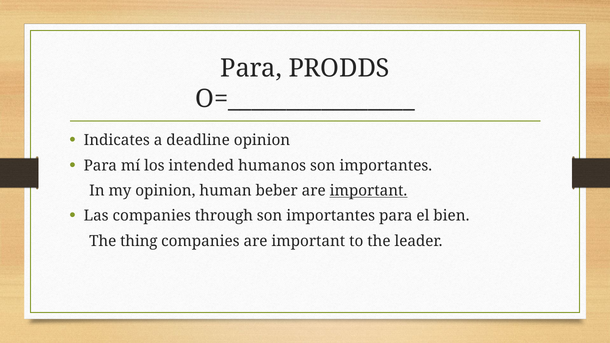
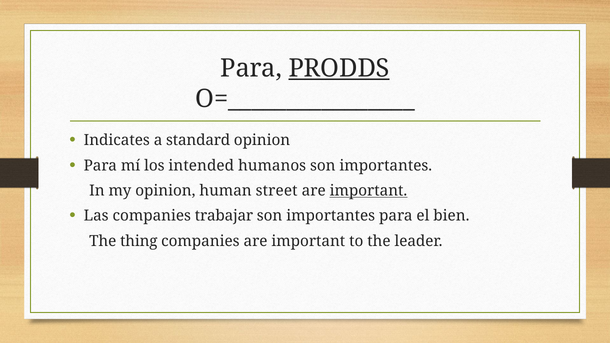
PRODDS underline: none -> present
deadline: deadline -> standard
beber: beber -> street
through: through -> trabajar
